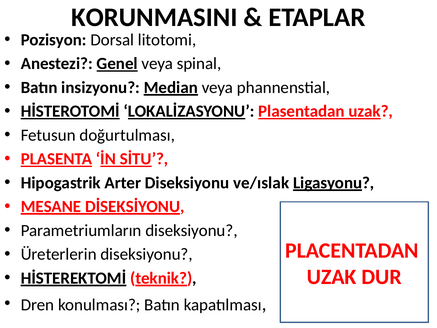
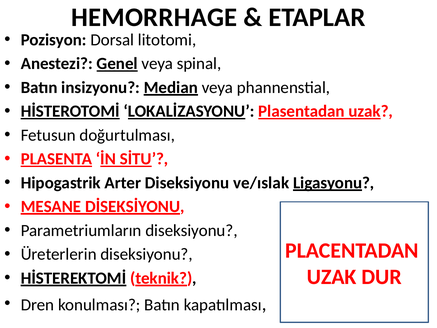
KORUNMASINI: KORUNMASINI -> HEMORRHAGE
